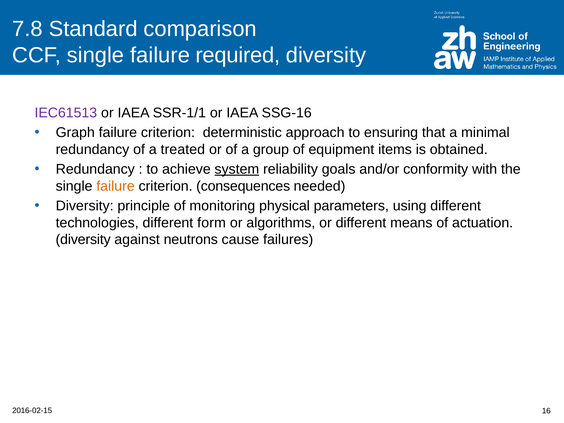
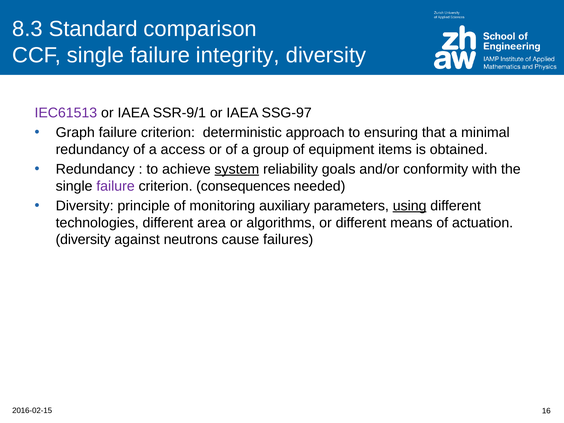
7.8: 7.8 -> 8.3
required: required -> integrity
SSR-1/1: SSR-1/1 -> SSR-9/1
SSG-16: SSG-16 -> SSG-97
treated: treated -> access
failure at (116, 186) colour: orange -> purple
physical: physical -> auxiliary
using underline: none -> present
form: form -> area
